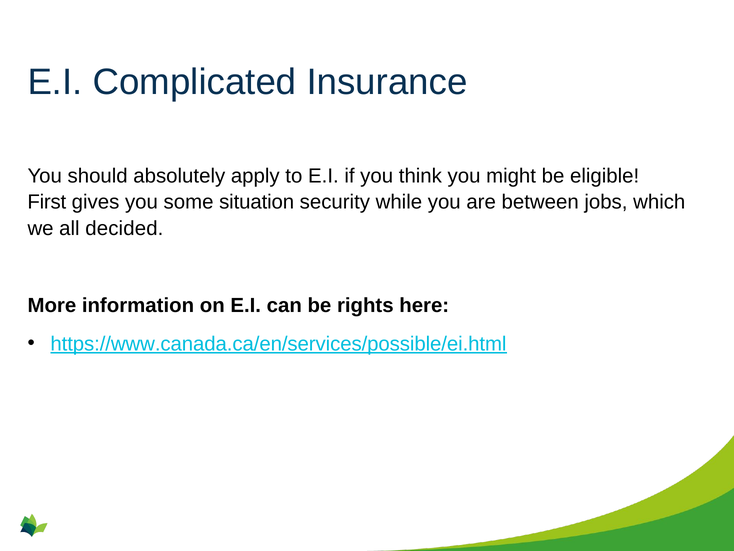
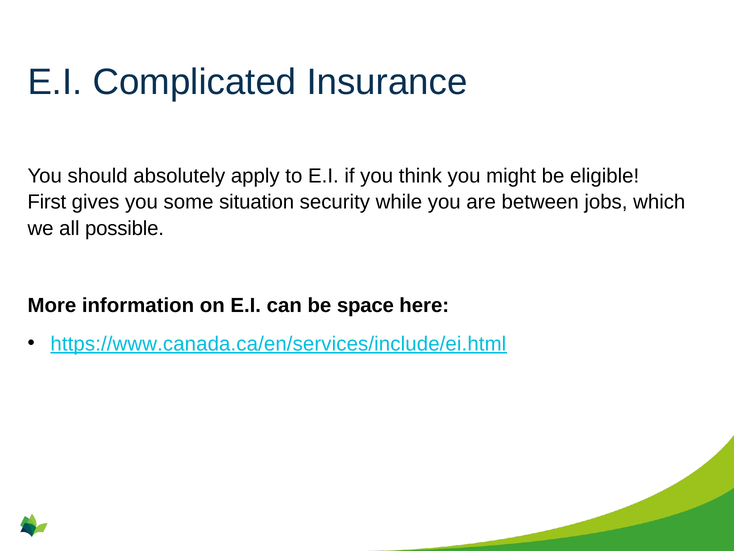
decided: decided -> possible
rights: rights -> space
https://www.canada.ca/en/services/possible/ei.html: https://www.canada.ca/en/services/possible/ei.html -> https://www.canada.ca/en/services/include/ei.html
